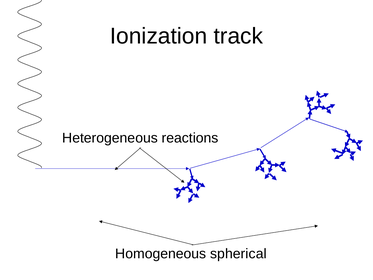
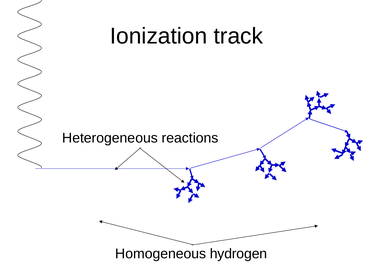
spherical: spherical -> hydrogen
